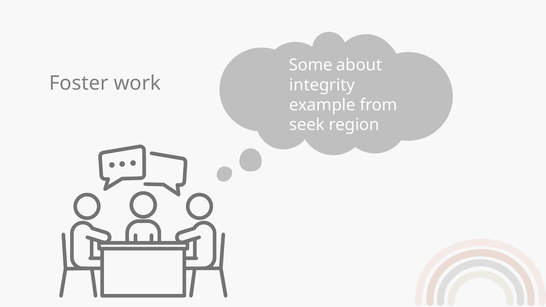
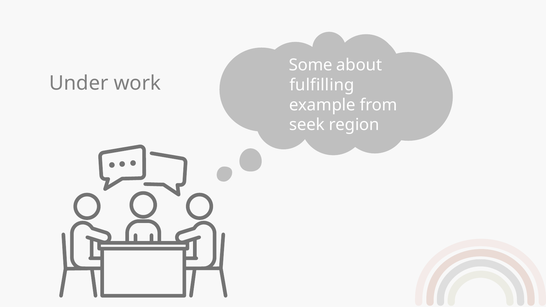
Foster: Foster -> Under
integrity: integrity -> fulfilling
